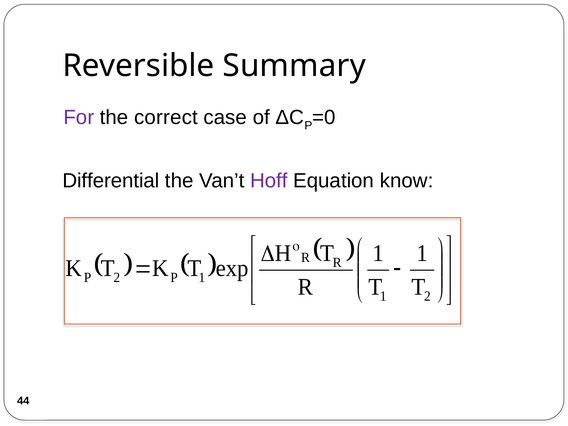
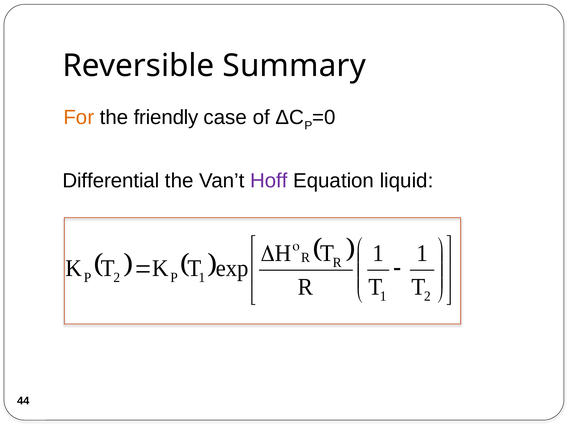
For colour: purple -> orange
correct: correct -> friendly
know: know -> liquid
